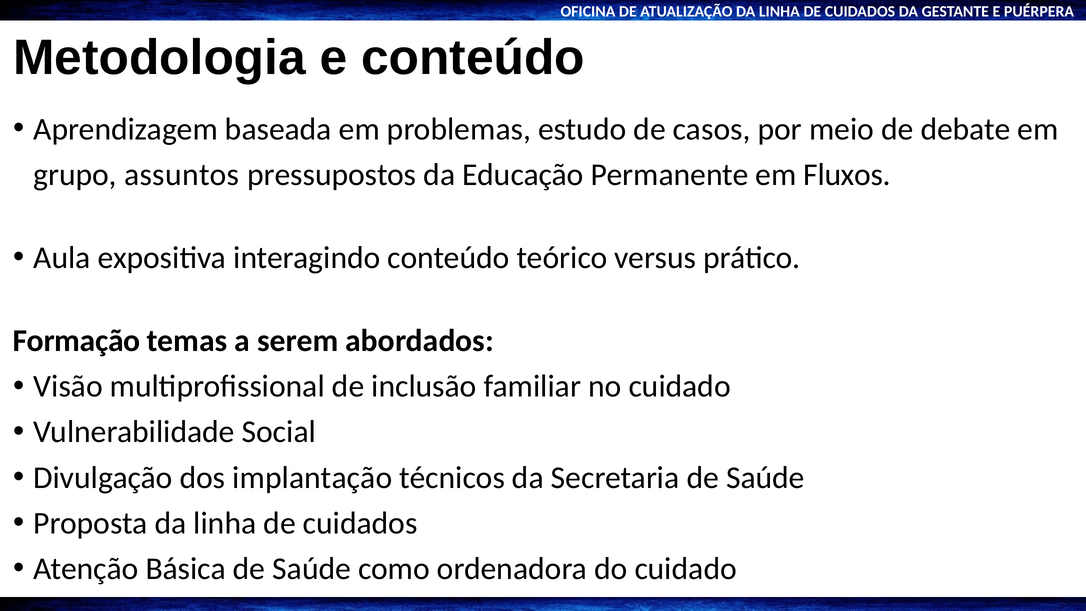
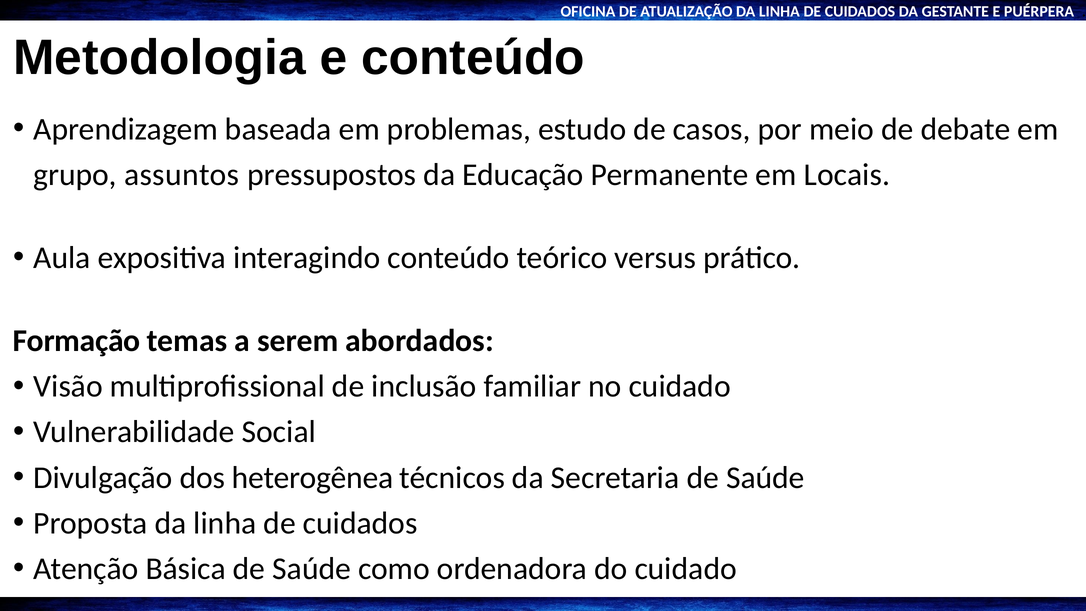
Fluxos: Fluxos -> Locais
implantação: implantação -> heterogênea
